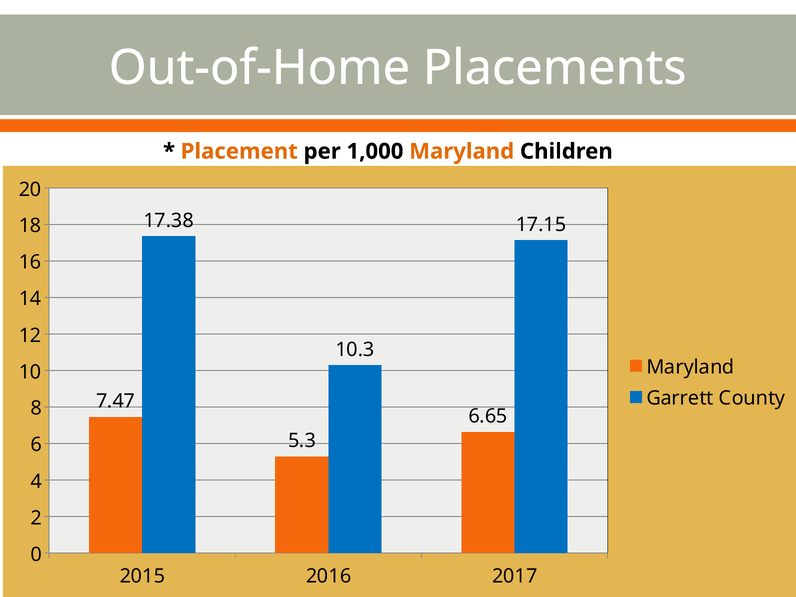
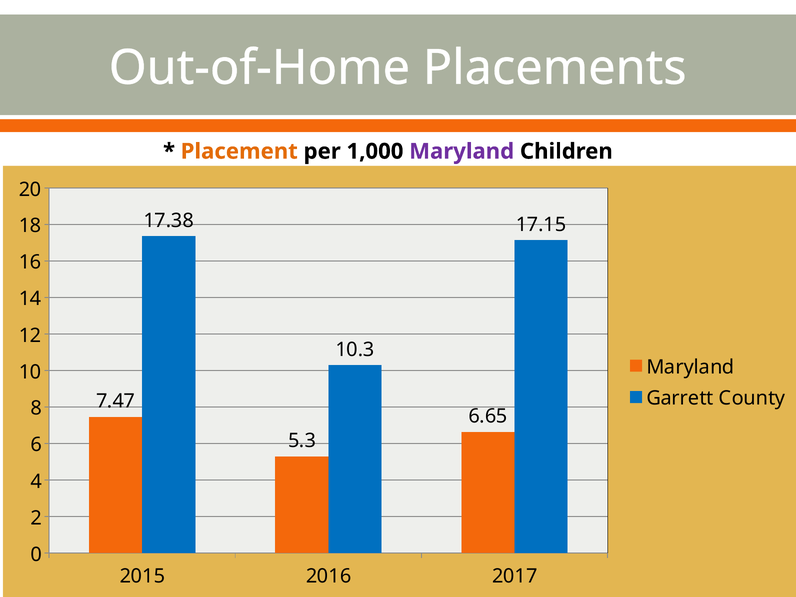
Maryland at (462, 151) colour: orange -> purple
